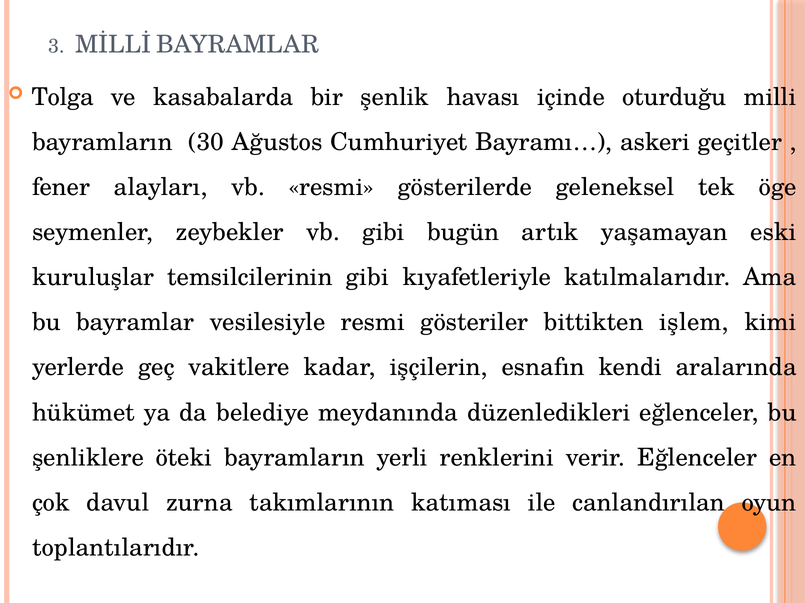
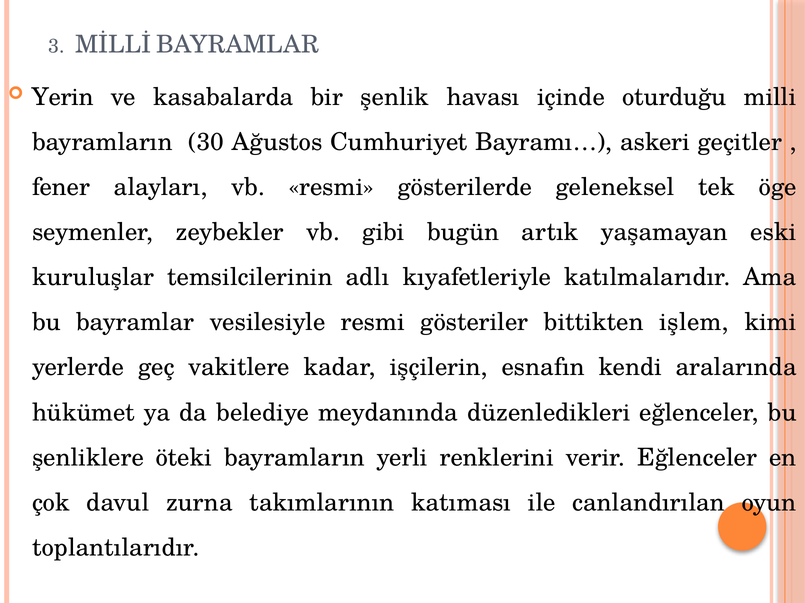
Tolga: Tolga -> Yerin
temsilcilerinin gibi: gibi -> adlı
